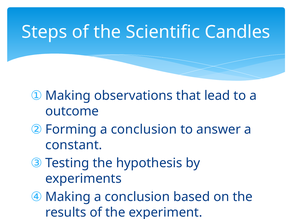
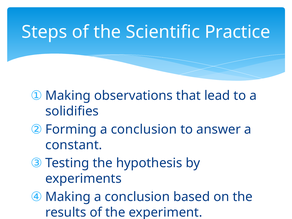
Candles: Candles -> Practice
outcome: outcome -> solidifies
